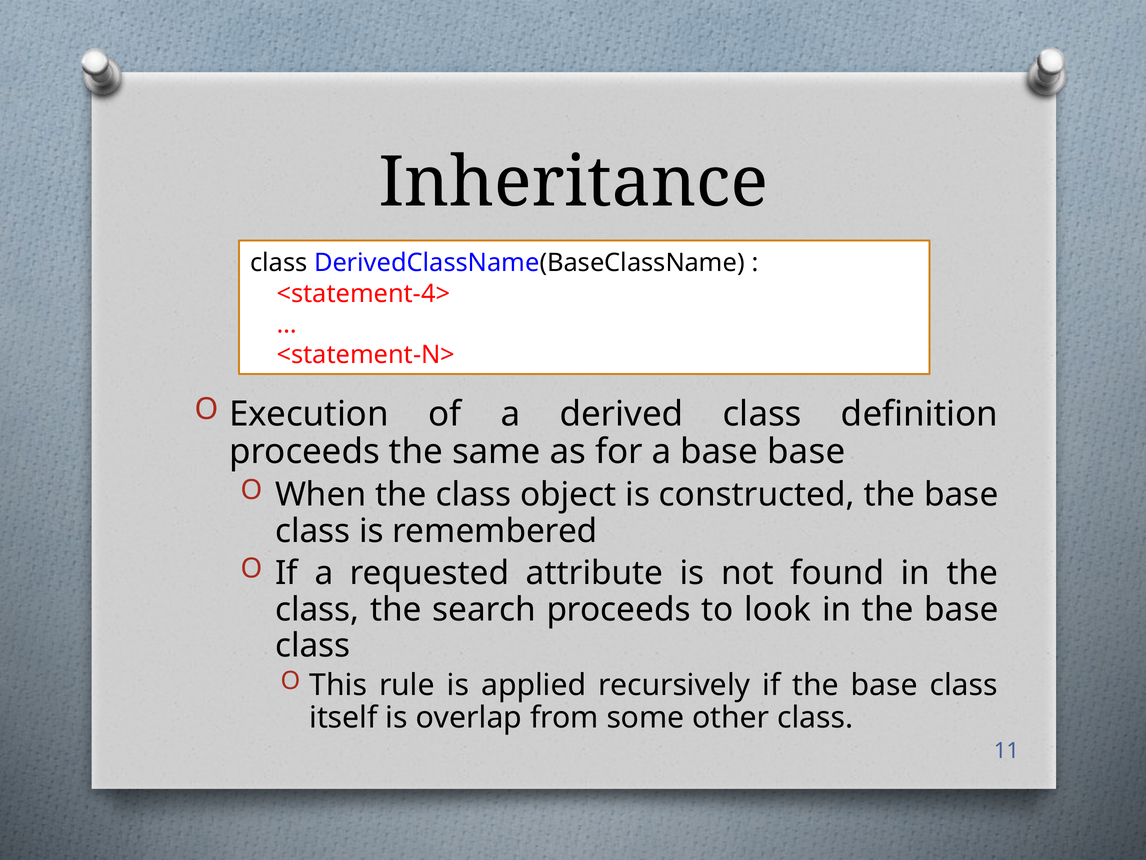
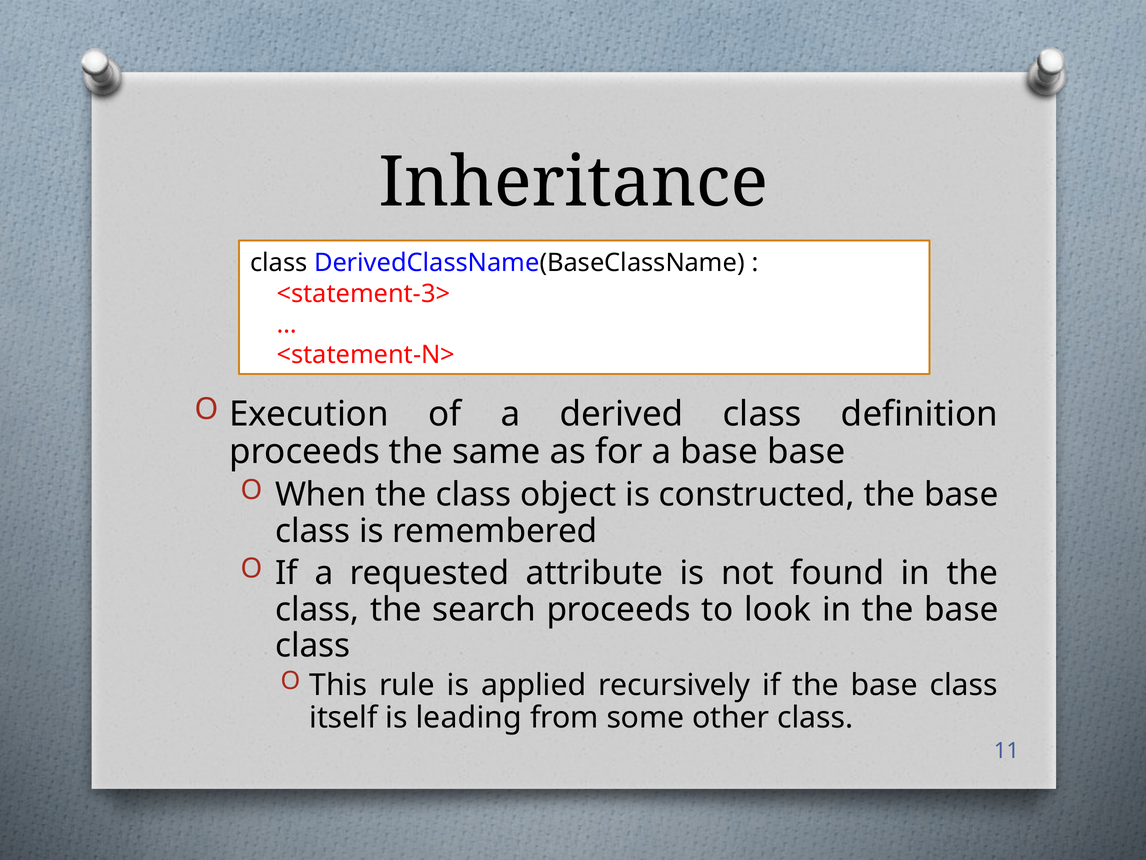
<statement-4>: <statement-4> -> <statement-3>
overlap: overlap -> leading
